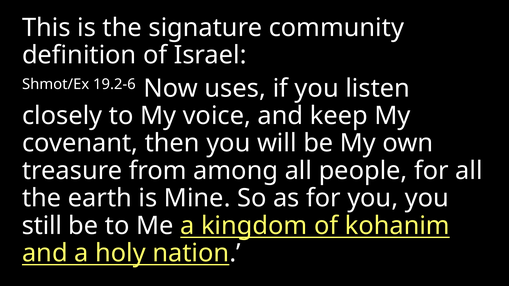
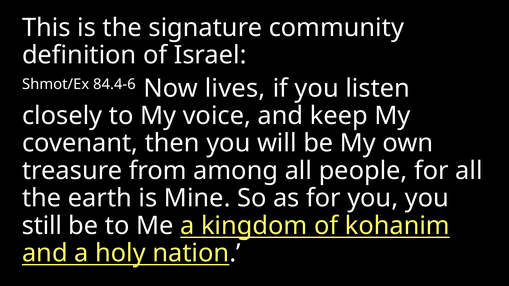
19.2-6: 19.2-6 -> 84.4-6
uses: uses -> lives
